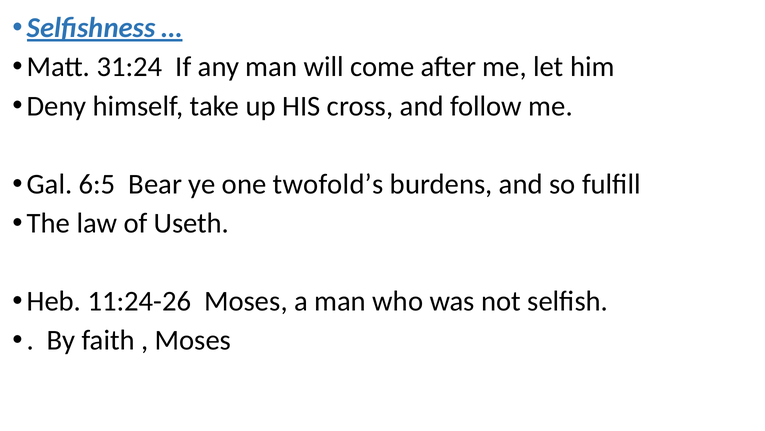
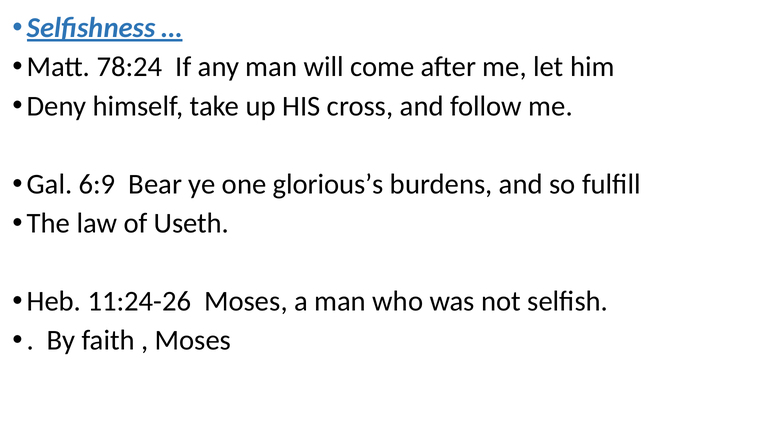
31:24: 31:24 -> 78:24
6:5: 6:5 -> 6:9
twofold’s: twofold’s -> glorious’s
